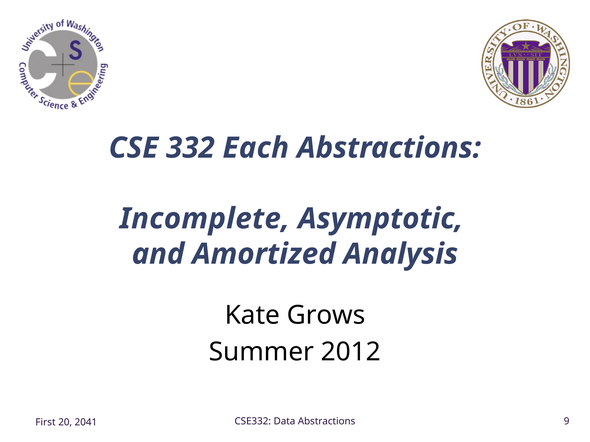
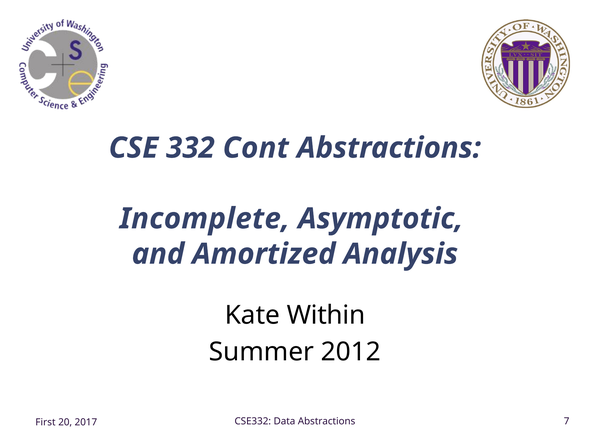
Each: Each -> Cont
Grows: Grows -> Within
9: 9 -> 7
2041: 2041 -> 2017
